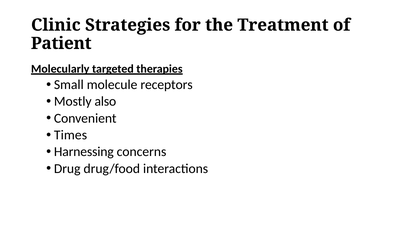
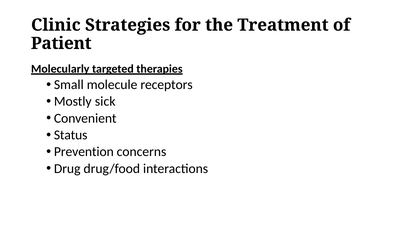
also: also -> sick
Times: Times -> Status
Harnessing: Harnessing -> Prevention
